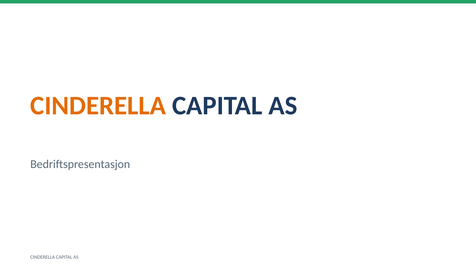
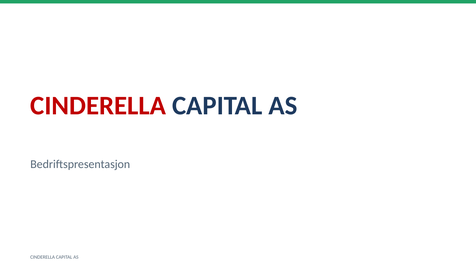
CINDERELLA at (98, 106) colour: orange -> red
